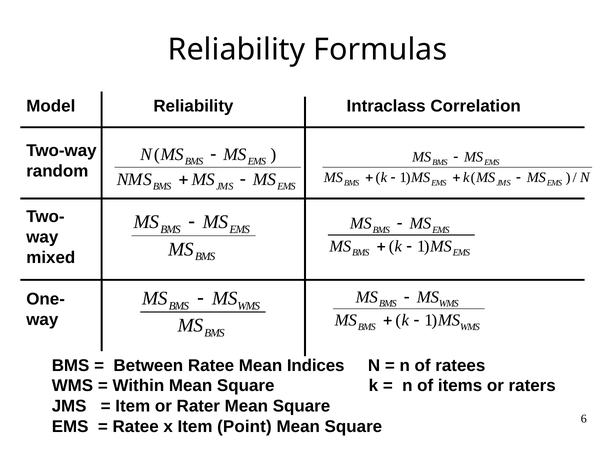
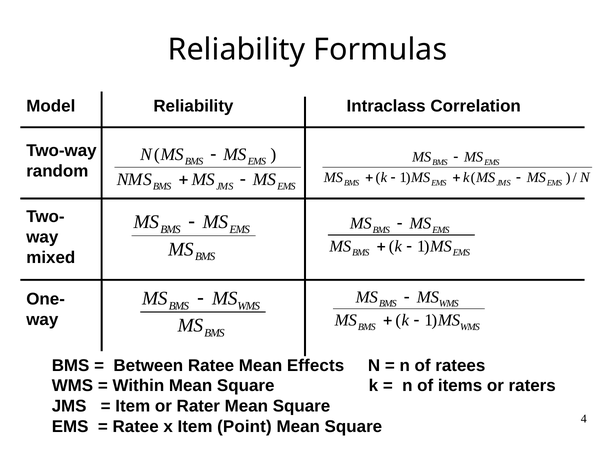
Indices: Indices -> Effects
6: 6 -> 4
